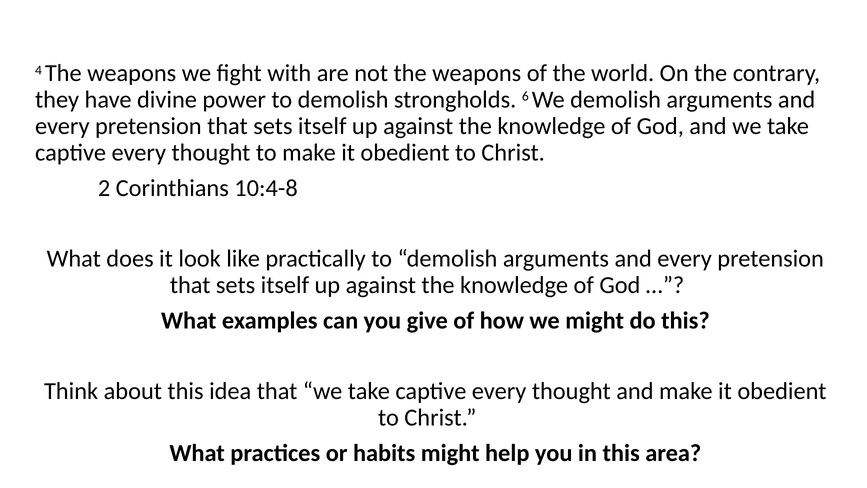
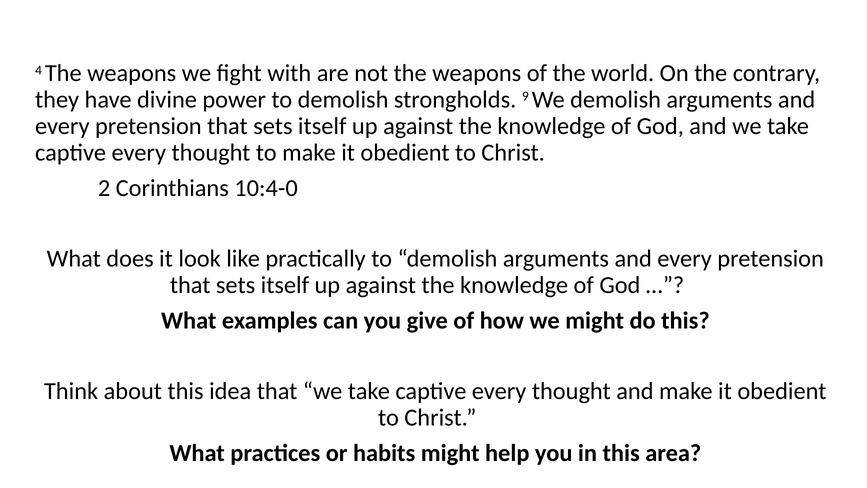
6: 6 -> 9
10:4-8: 10:4-8 -> 10:4-0
